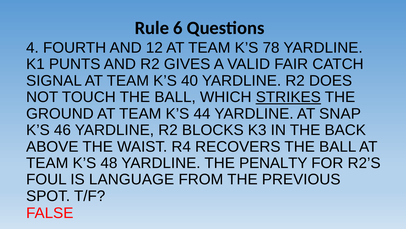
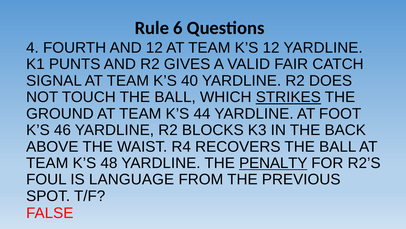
K’S 78: 78 -> 12
SNAP: SNAP -> FOOT
PENALTY underline: none -> present
